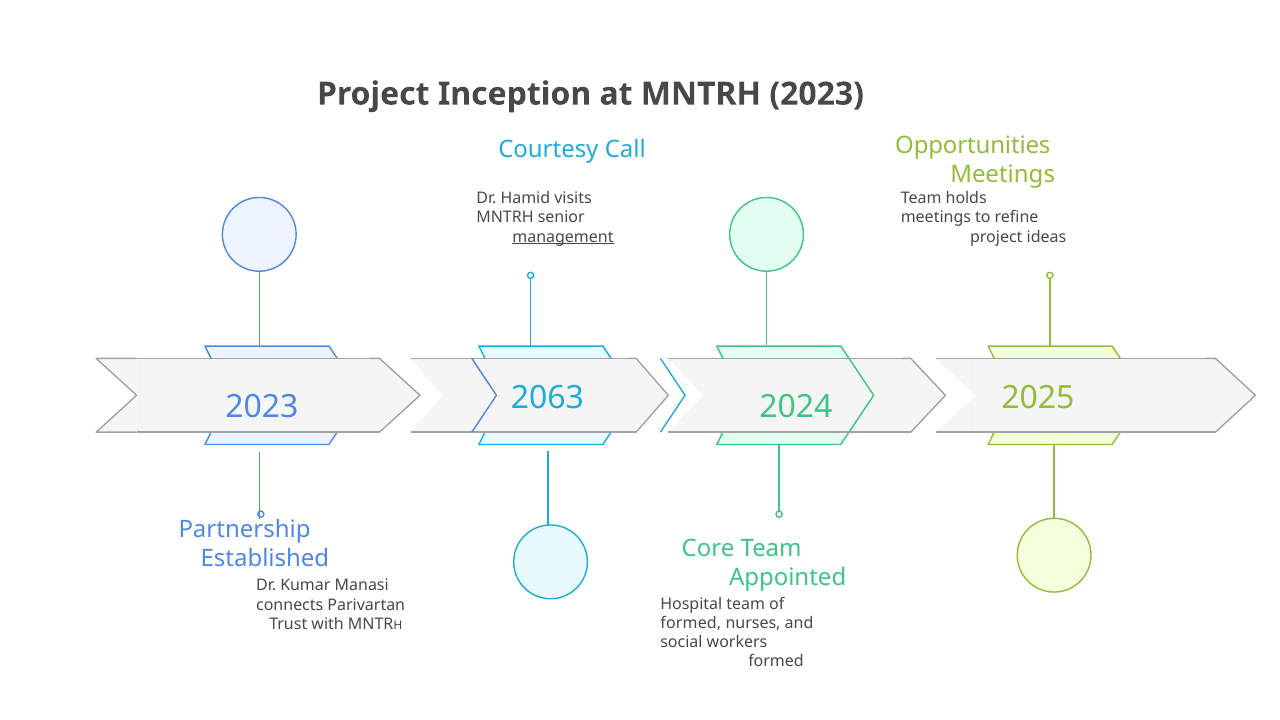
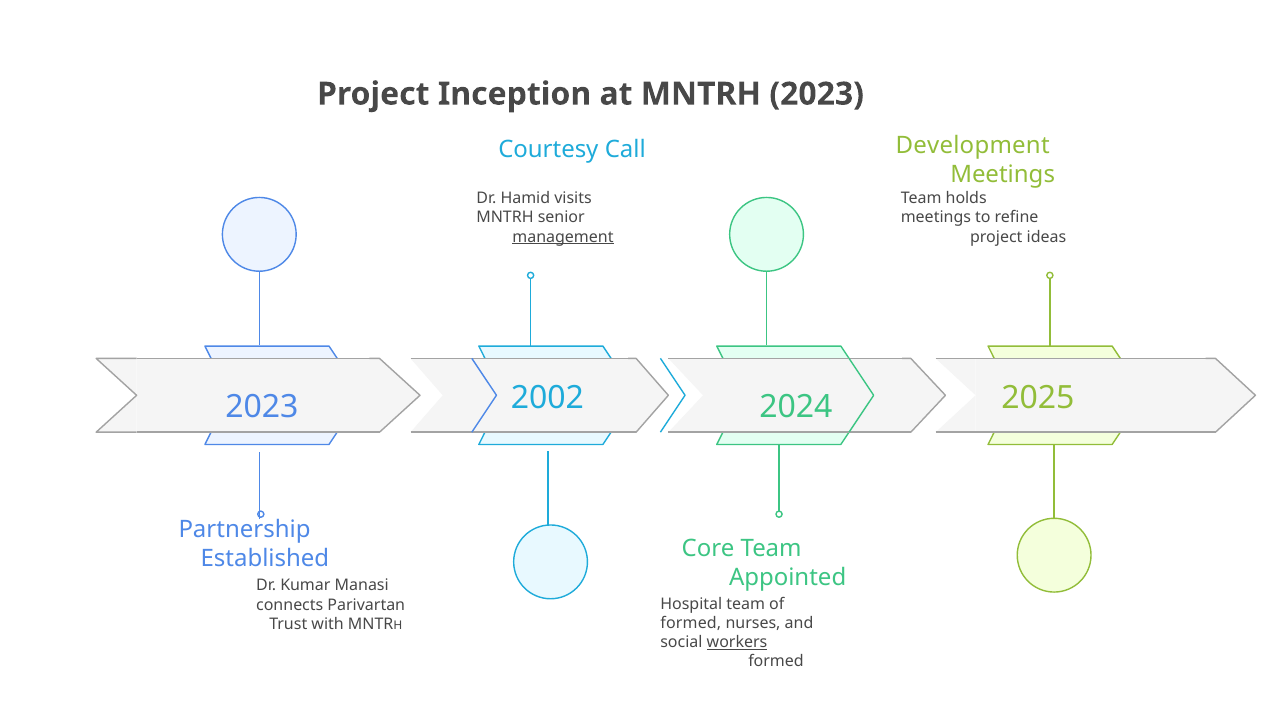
Opportunities: Opportunities -> Development
2063: 2063 -> 2002
workers underline: none -> present
